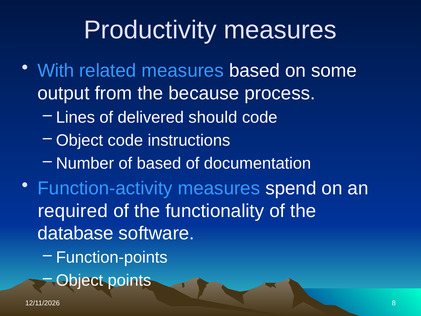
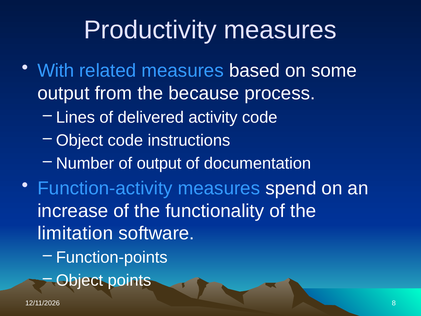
should: should -> activity
of based: based -> output
required: required -> increase
database: database -> limitation
